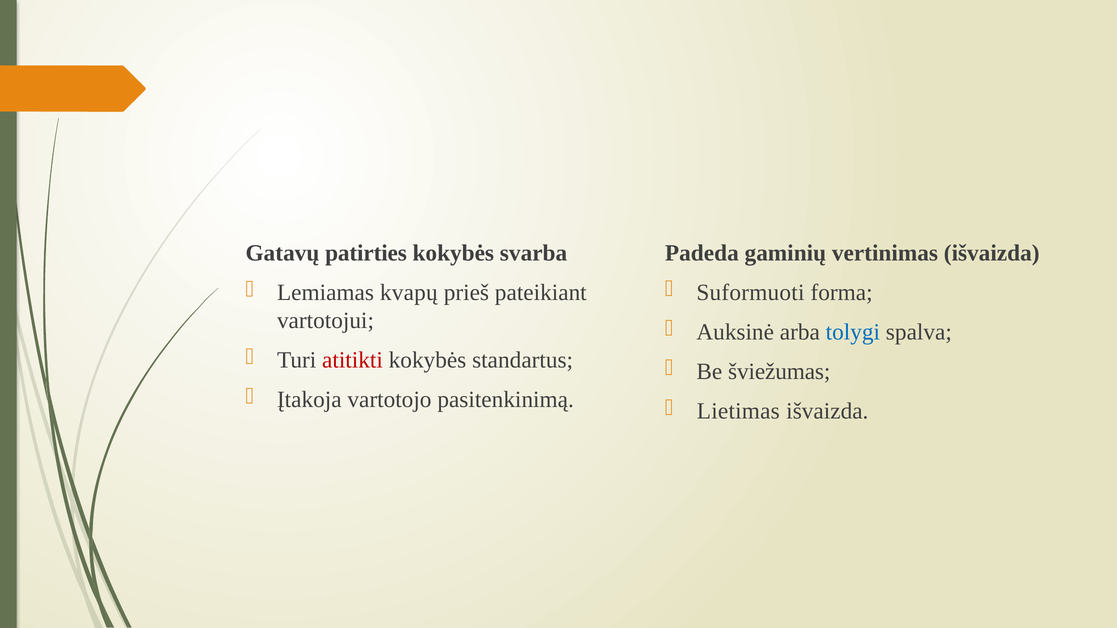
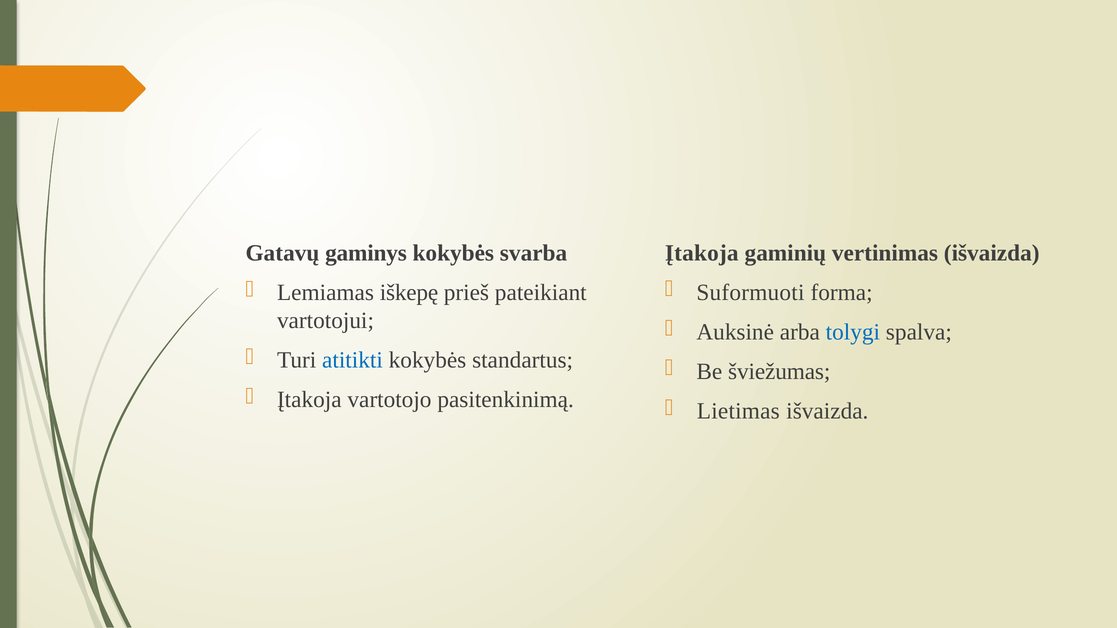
Padeda at (702, 253): Padeda -> Įtakoja
patirties: patirties -> gaminys
kvapų: kvapų -> iškepę
atitikti colour: red -> blue
